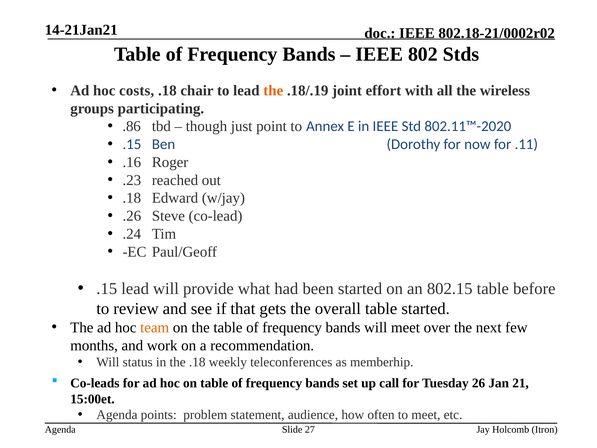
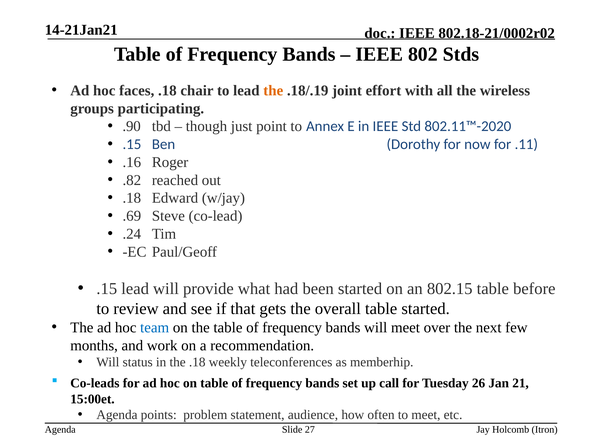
costs: costs -> faces
.86: .86 -> .90
.23: .23 -> .82
.26: .26 -> .69
team colour: orange -> blue
